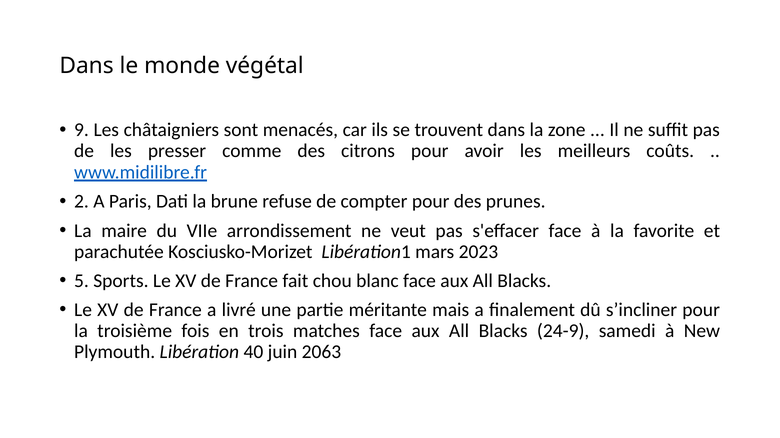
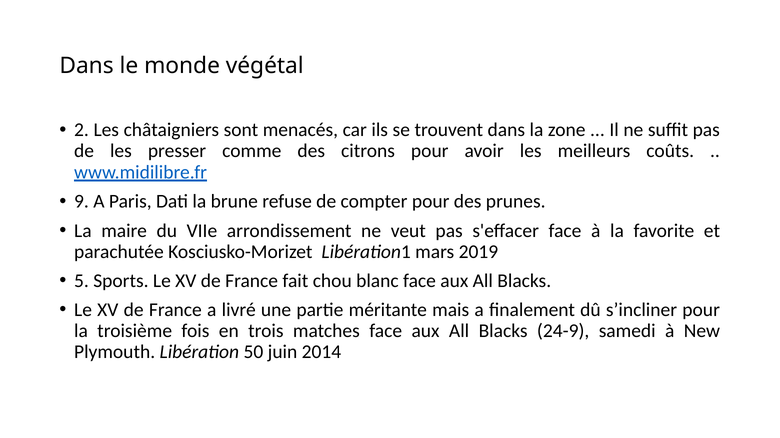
9: 9 -> 2
2: 2 -> 9
2023: 2023 -> 2019
40: 40 -> 50
2063: 2063 -> 2014
